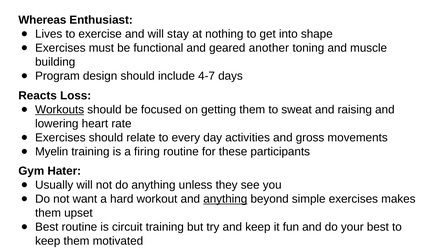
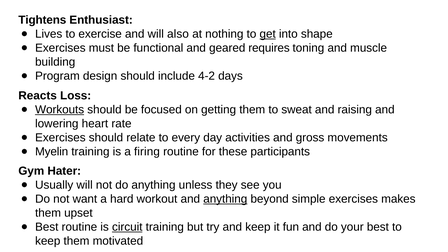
Whereas: Whereas -> Tightens
stay: stay -> also
get underline: none -> present
another: another -> requires
4-7: 4-7 -> 4-2
circuit underline: none -> present
